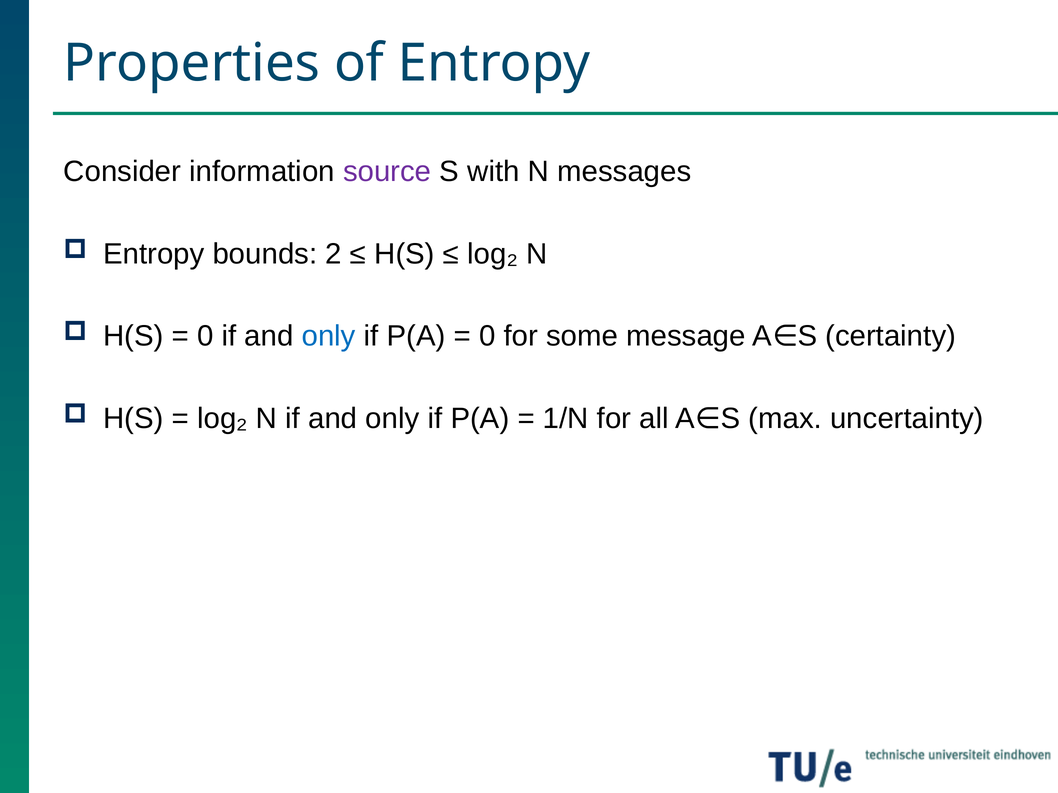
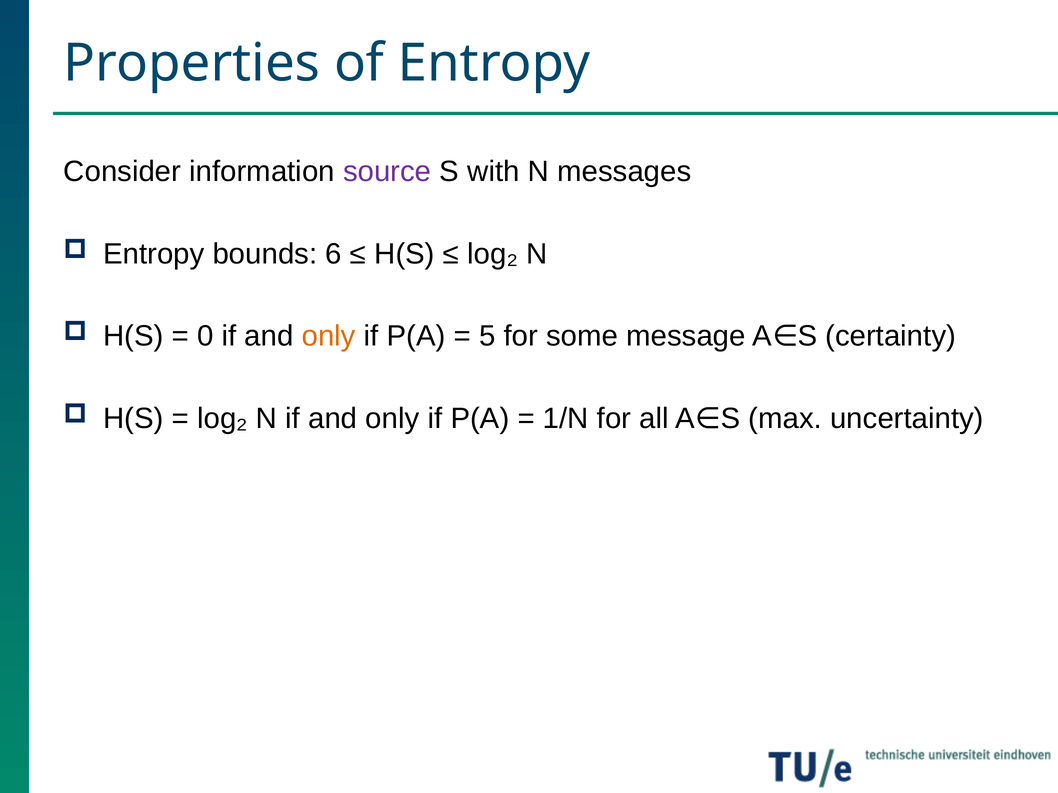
2: 2 -> 6
only at (329, 336) colour: blue -> orange
0 at (487, 336): 0 -> 5
